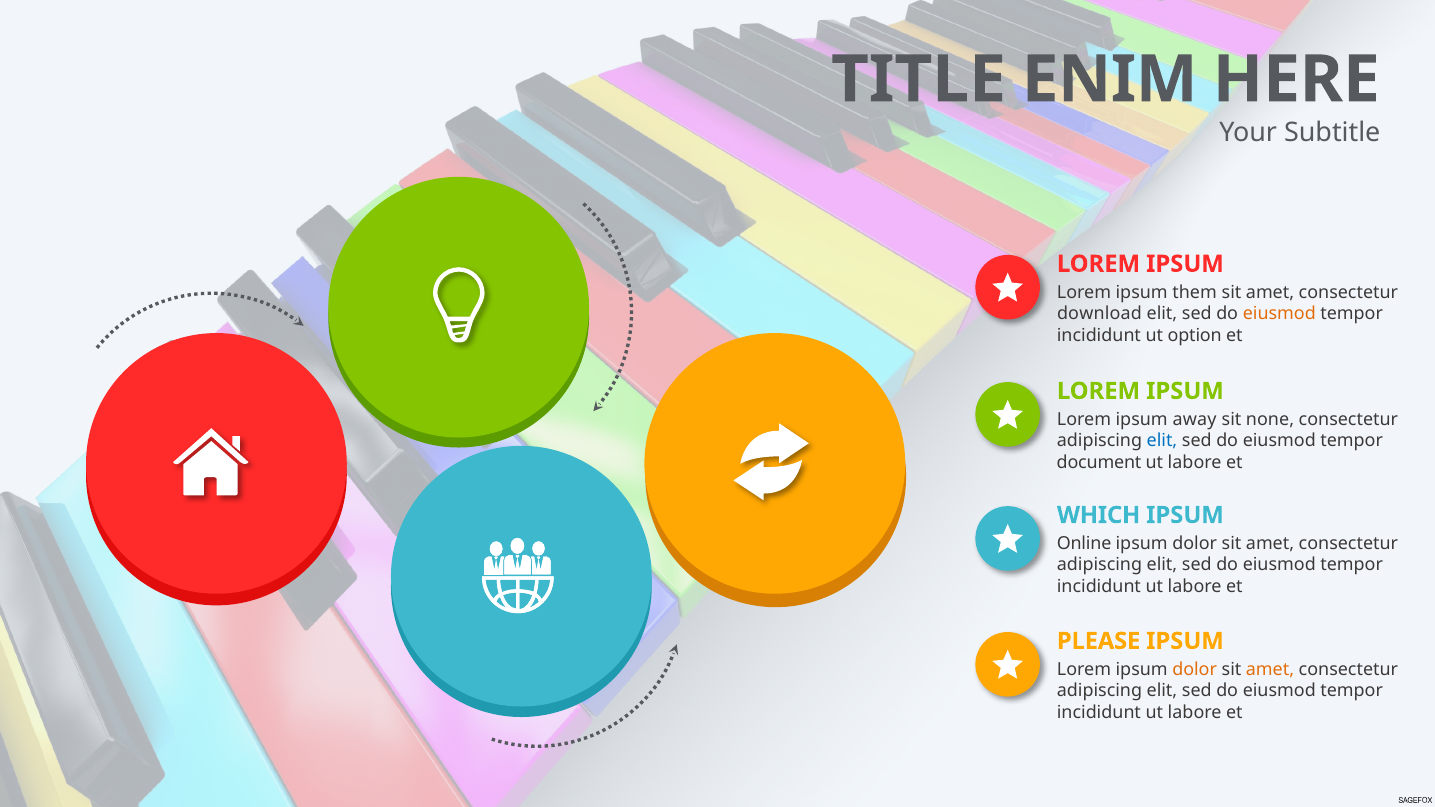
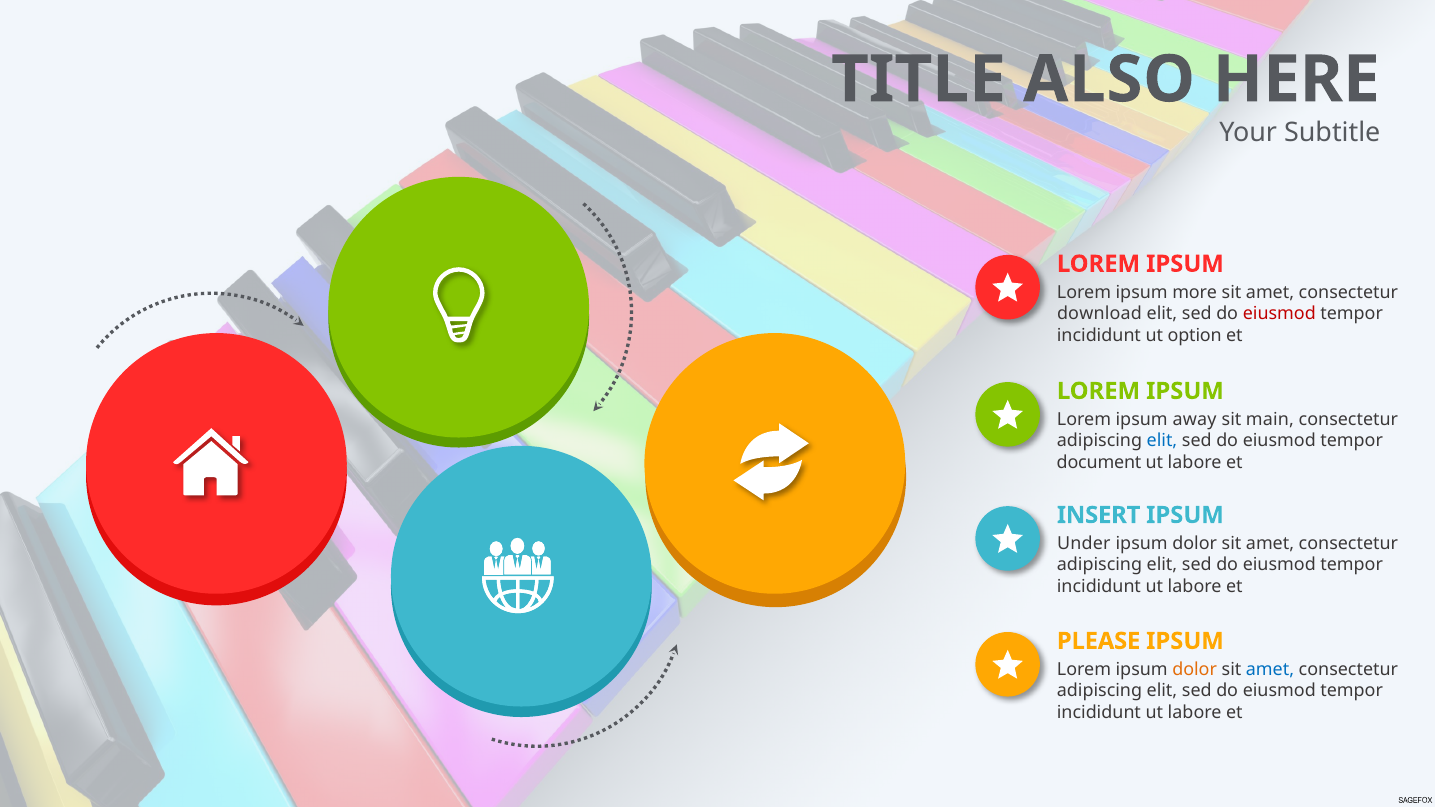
ENIM: ENIM -> ALSO
them: them -> more
eiusmod at (1279, 314) colour: orange -> red
none: none -> main
WHICH: WHICH -> INSERT
Online: Online -> Under
amet at (1270, 669) colour: orange -> blue
